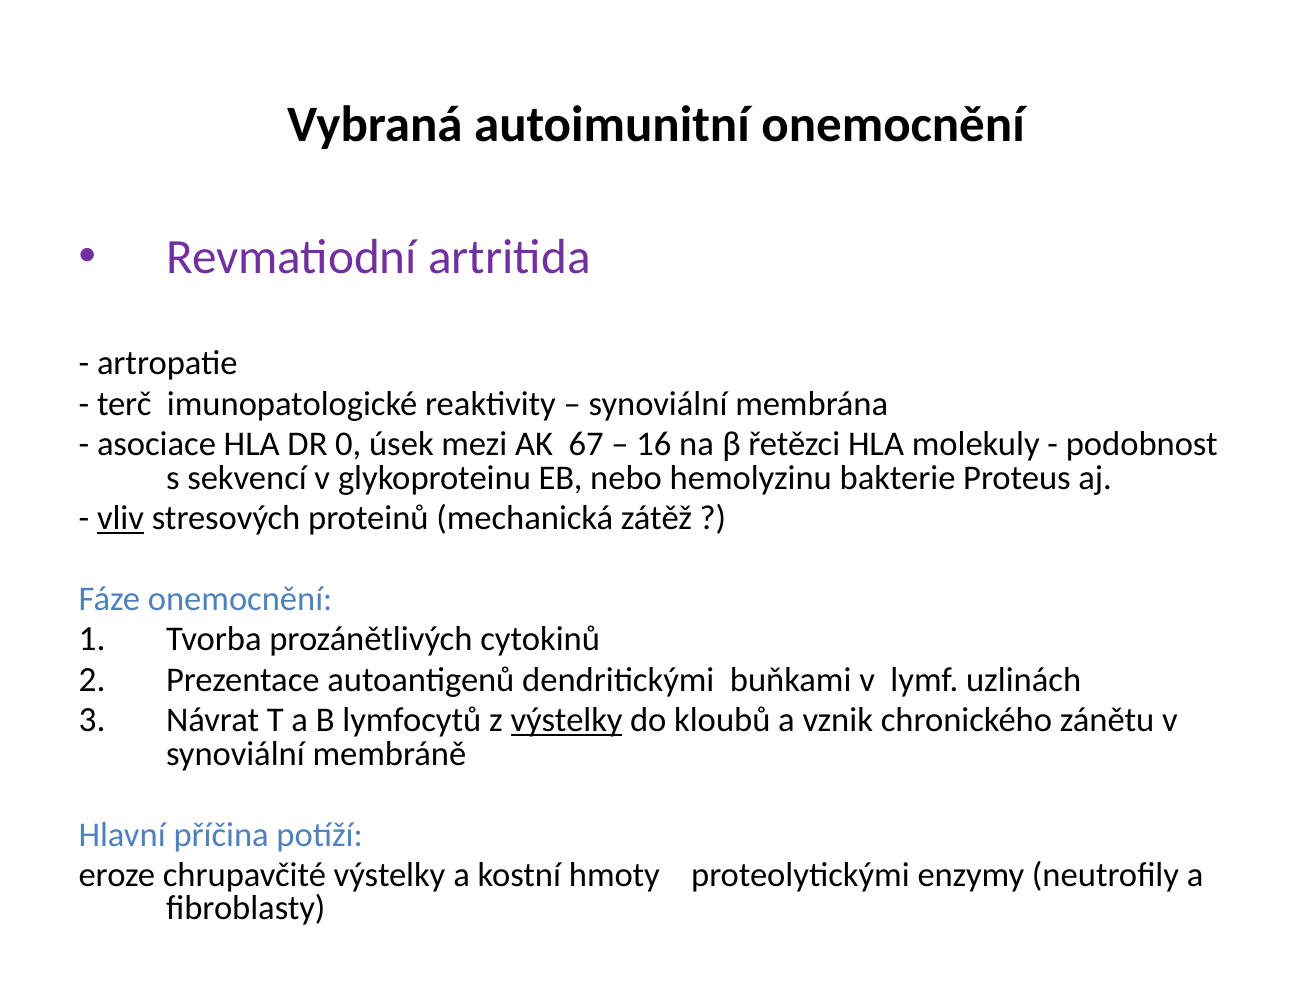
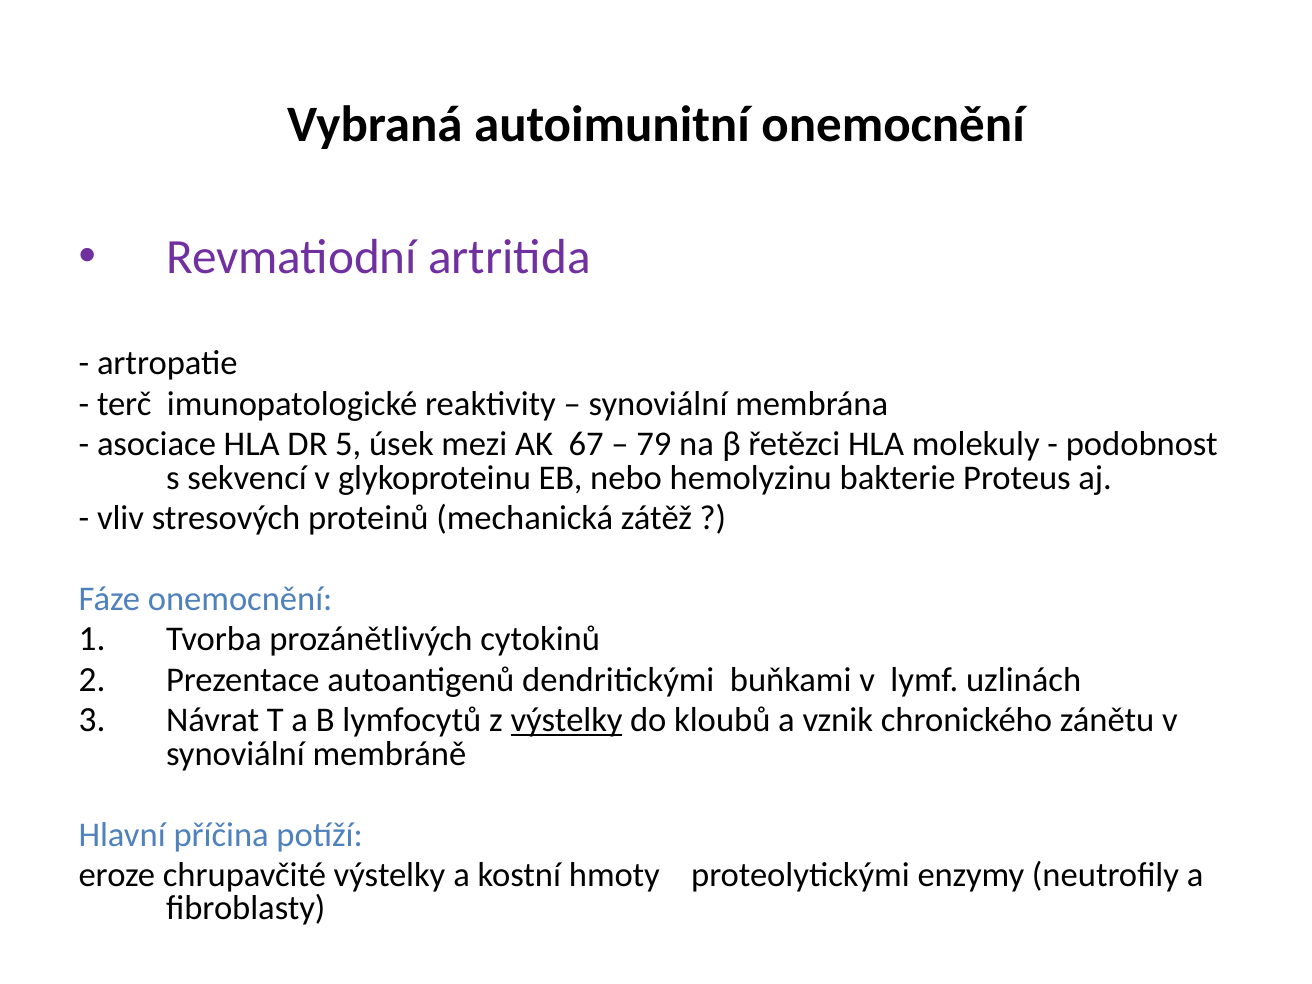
0: 0 -> 5
16: 16 -> 79
vliv underline: present -> none
